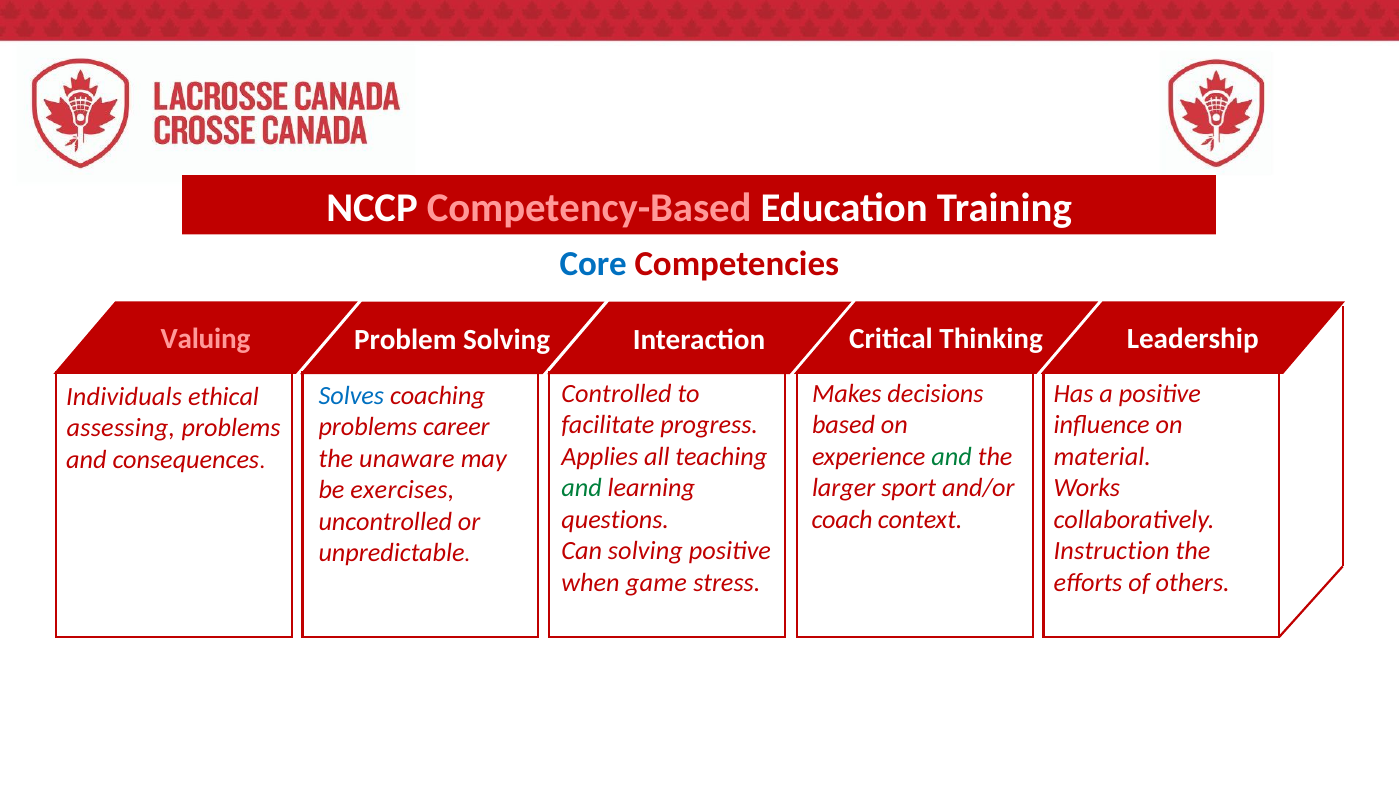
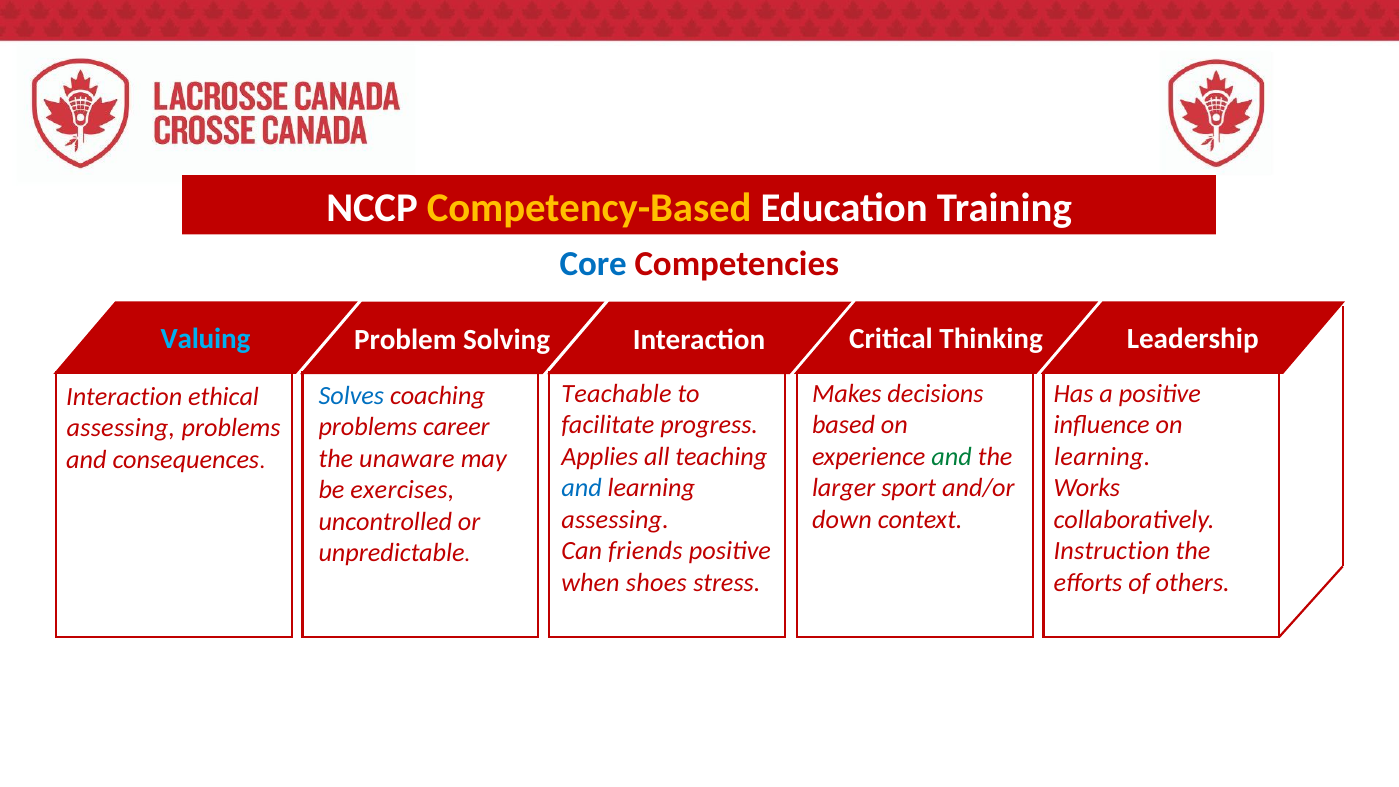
Competency-Based colour: pink -> yellow
Valuing colour: pink -> light blue
Controlled: Controlled -> Teachable
Individuals at (124, 397): Individuals -> Interaction
material at (1102, 457): material -> learning
and at (582, 488) colour: green -> blue
questions at (615, 520): questions -> assessing
coach: coach -> down
Can solving: solving -> friends
game: game -> shoes
